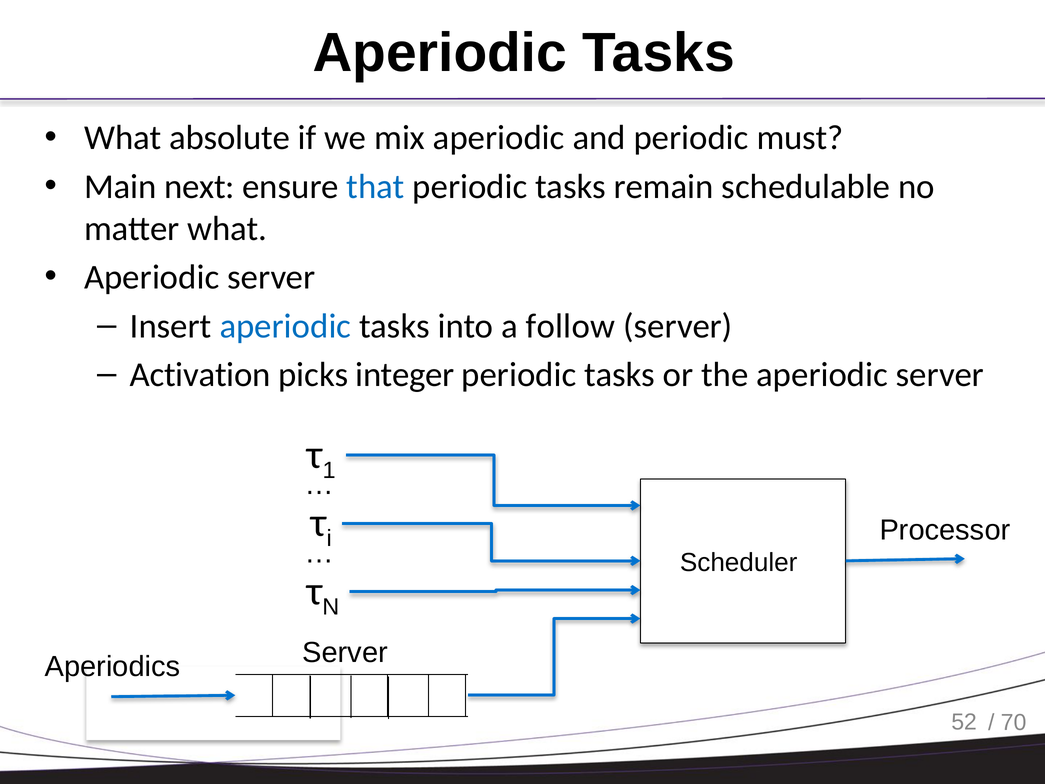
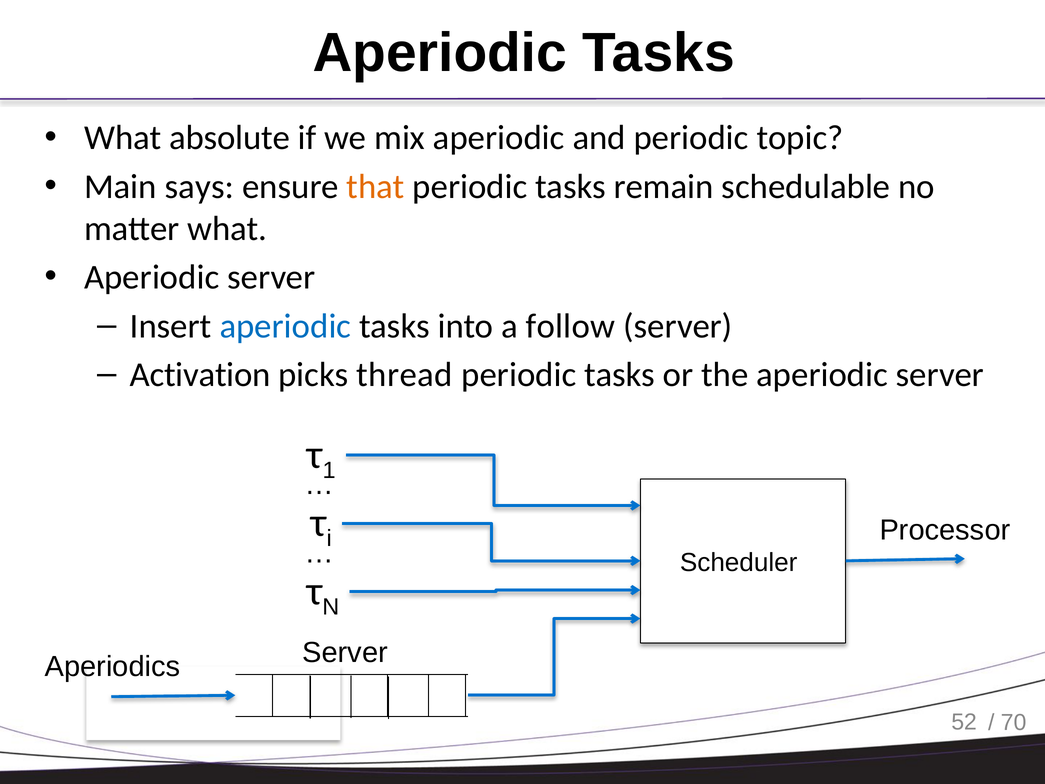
must: must -> topic
next: next -> says
that colour: blue -> orange
integer: integer -> thread
